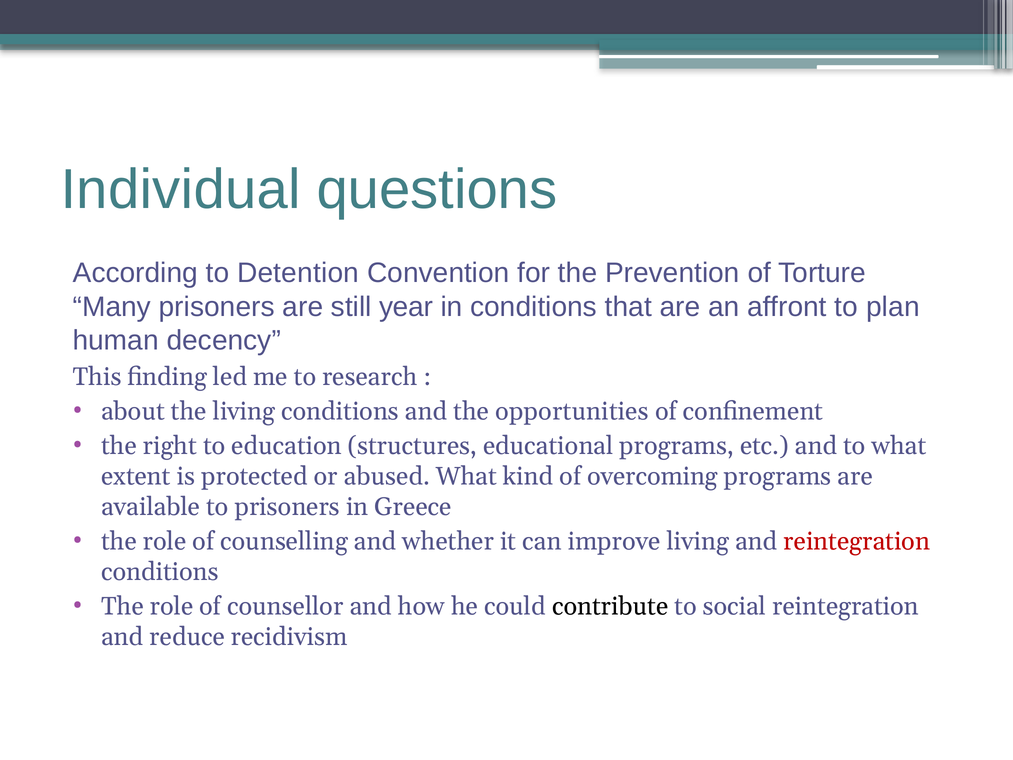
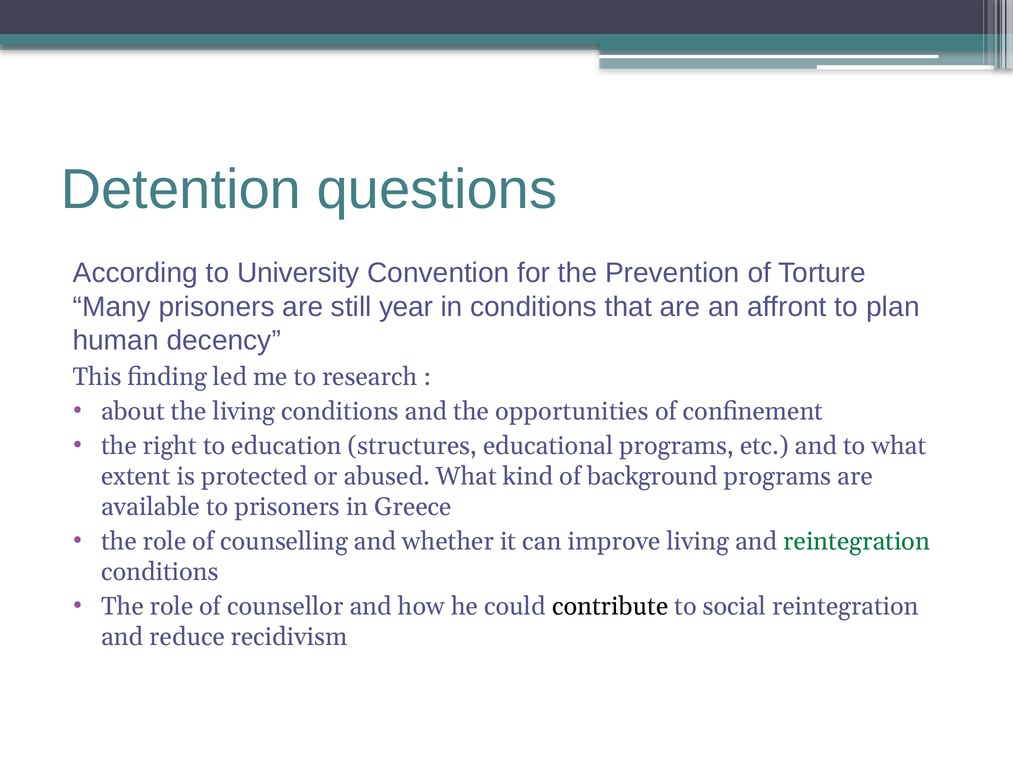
Individual: Individual -> Detention
Detention: Detention -> University
overcoming: overcoming -> background
reintegration at (857, 541) colour: red -> green
